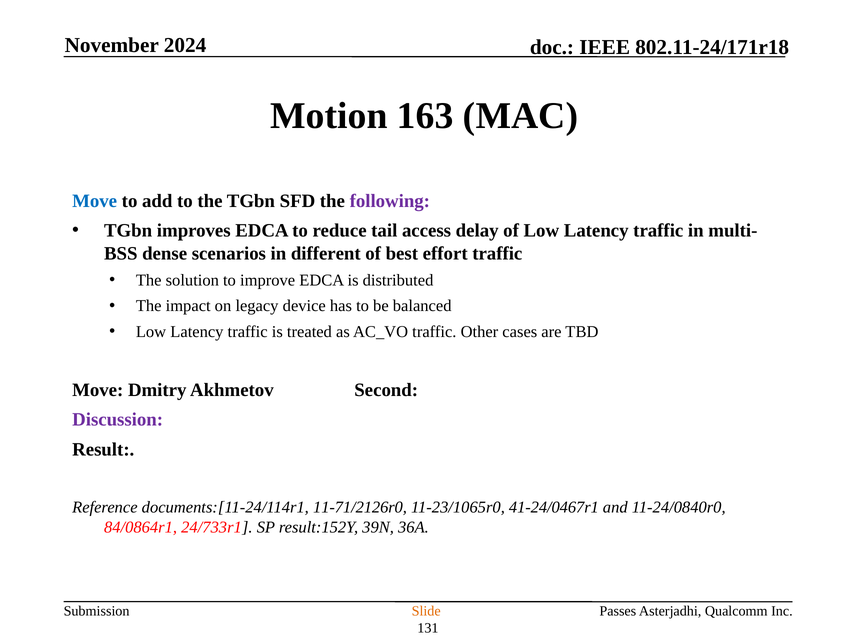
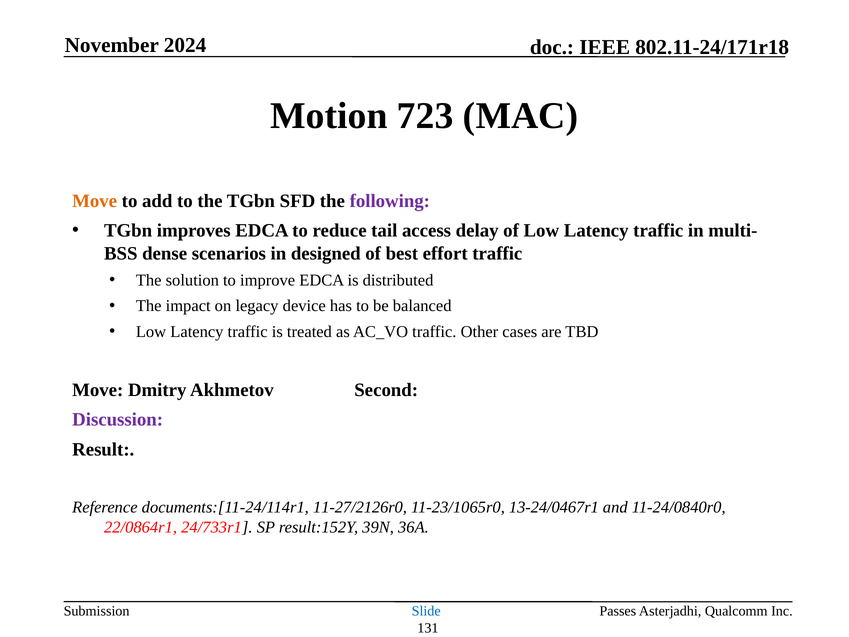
163: 163 -> 723
Move at (95, 201) colour: blue -> orange
different: different -> designed
11-71/2126r0: 11-71/2126r0 -> 11-27/2126r0
41-24/0467r1: 41-24/0467r1 -> 13-24/0467r1
84/0864r1: 84/0864r1 -> 22/0864r1
Slide colour: orange -> blue
